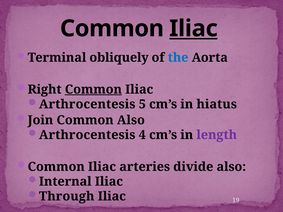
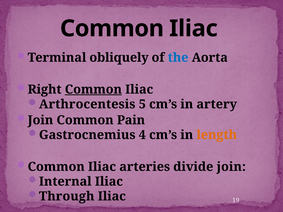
Iliac at (193, 29) underline: present -> none
hiatus: hiatus -> artery
Common Also: Also -> Pain
Arthrocentesis at (87, 135): Arthrocentesis -> Gastrocnemius
length colour: purple -> orange
divide also: also -> join
